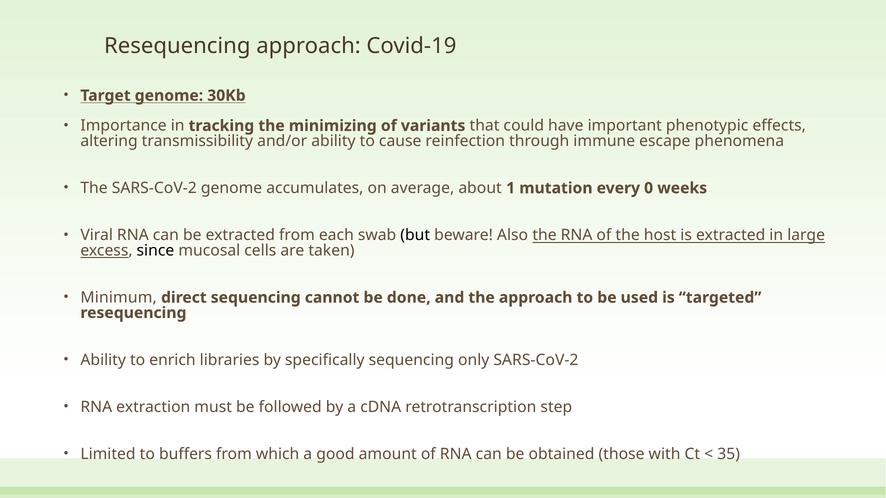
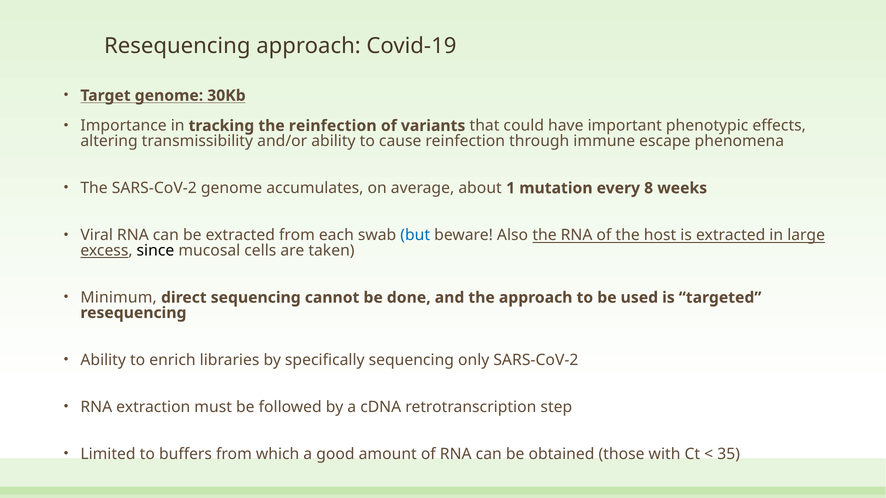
the minimizing: minimizing -> reinfection
0: 0 -> 8
but colour: black -> blue
